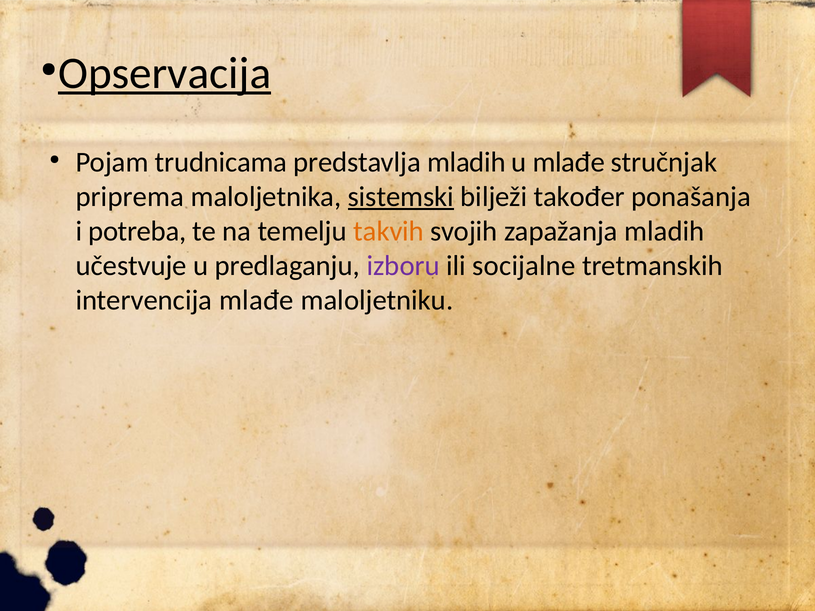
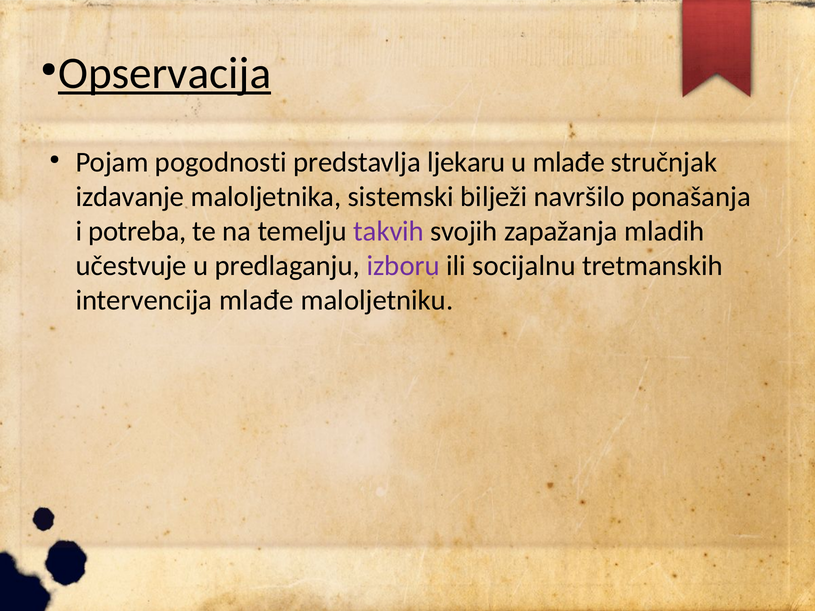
trudnicama: trudnicama -> pogodnosti
predstavlja mladih: mladih -> ljekaru
priprema: priprema -> izdavanje
sistemski underline: present -> none
također: također -> navršilo
takvih colour: orange -> purple
socijalne: socijalne -> socijalnu
